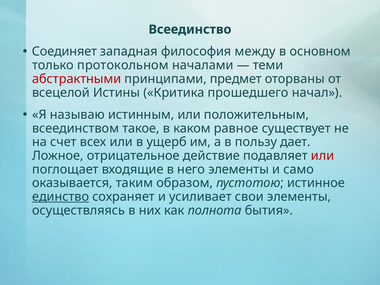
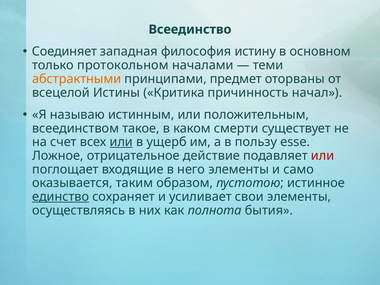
между: между -> истину
абстрактными colour: red -> orange
прошедшего: прошедшего -> причинность
равное: равное -> смерти
или at (121, 142) underline: none -> present
дает: дает -> еssе
